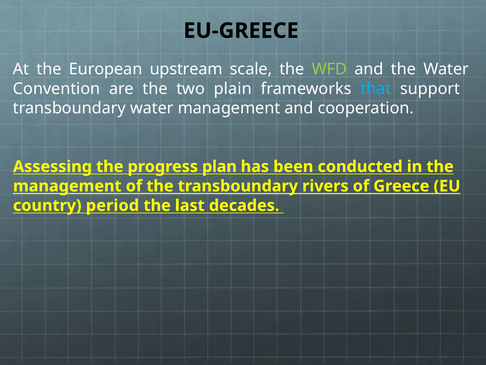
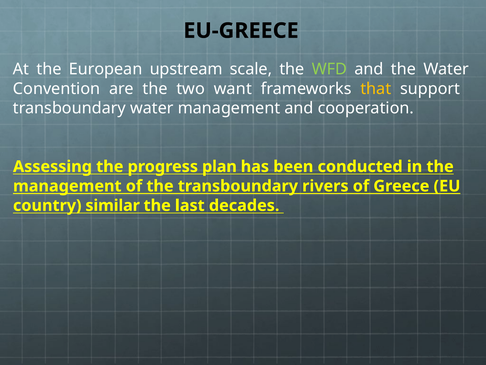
plain: plain -> want
that colour: light blue -> yellow
period: period -> similar
